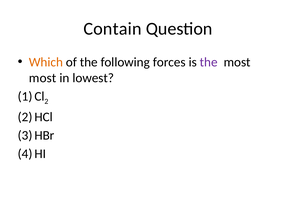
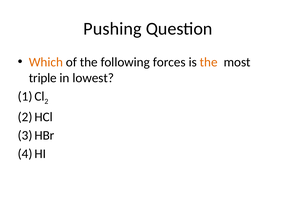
Contain: Contain -> Pushing
the at (209, 62) colour: purple -> orange
most at (43, 78): most -> triple
